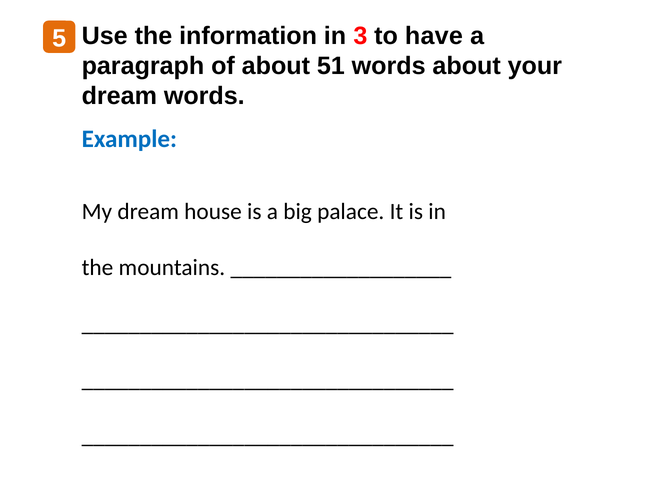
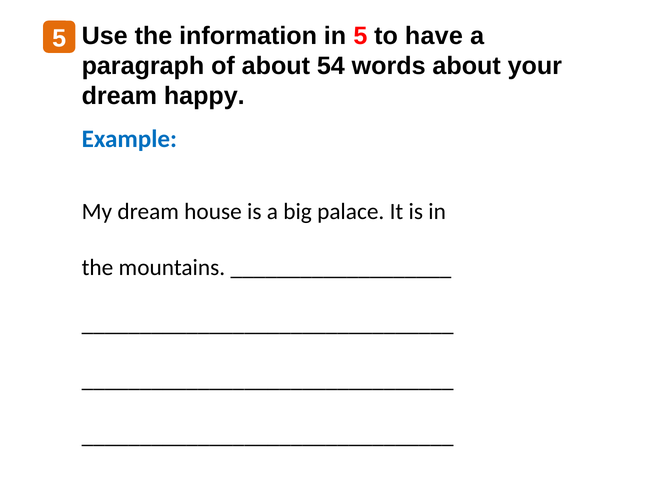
in 3: 3 -> 5
51: 51 -> 54
dream words: words -> happy
